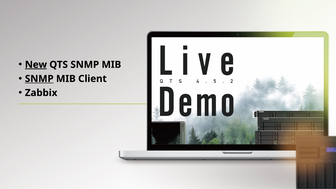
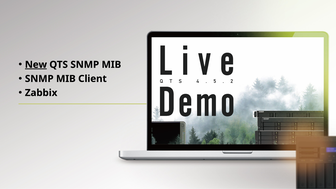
SNMP at (39, 79) underline: present -> none
